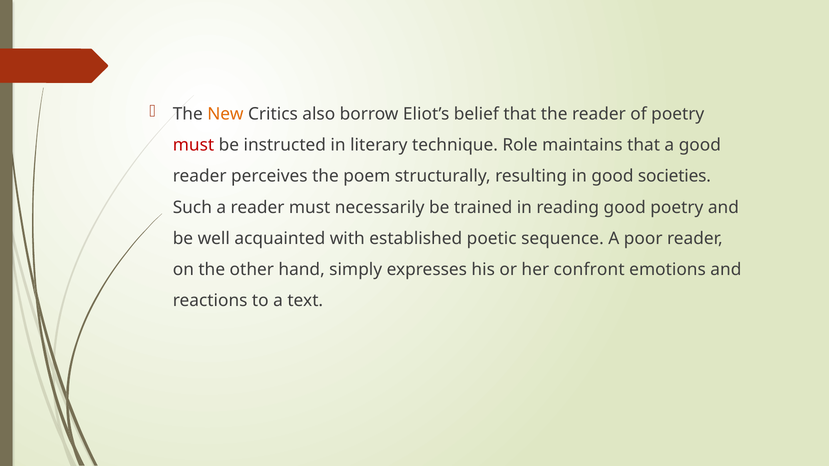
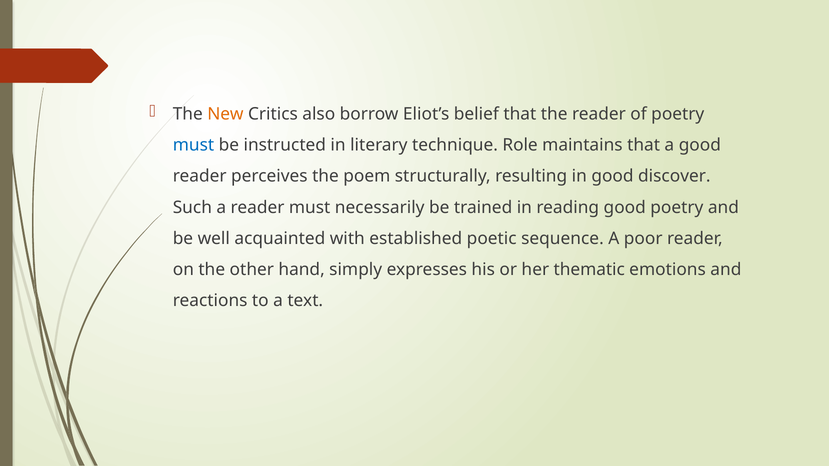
must at (193, 145) colour: red -> blue
societies: societies -> discover
confront: confront -> thematic
